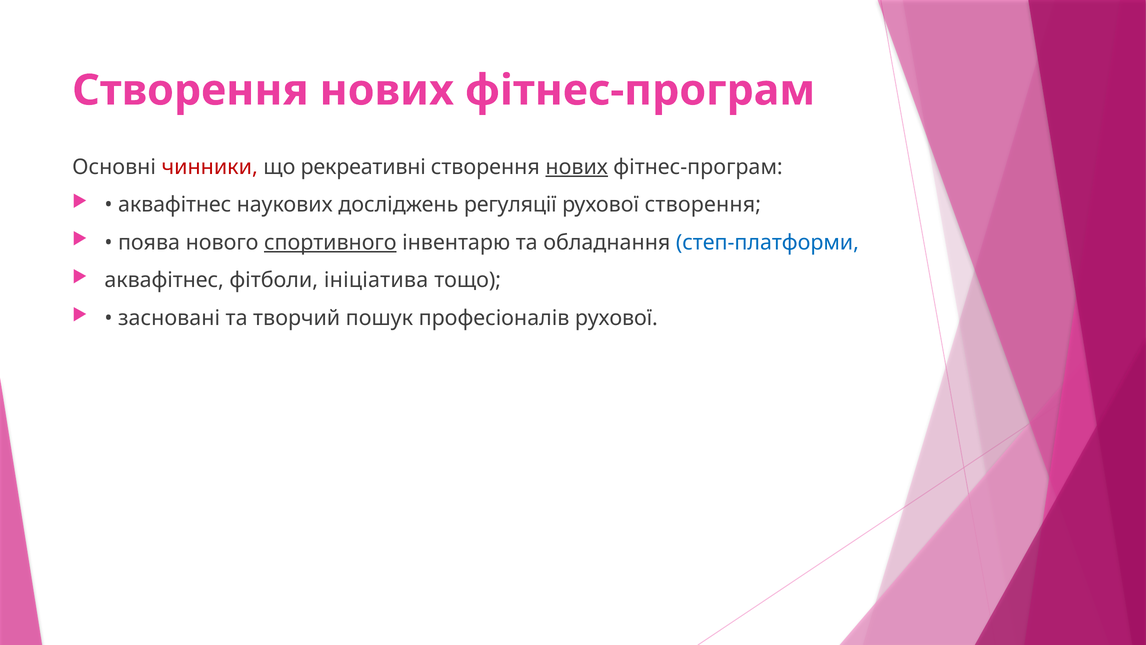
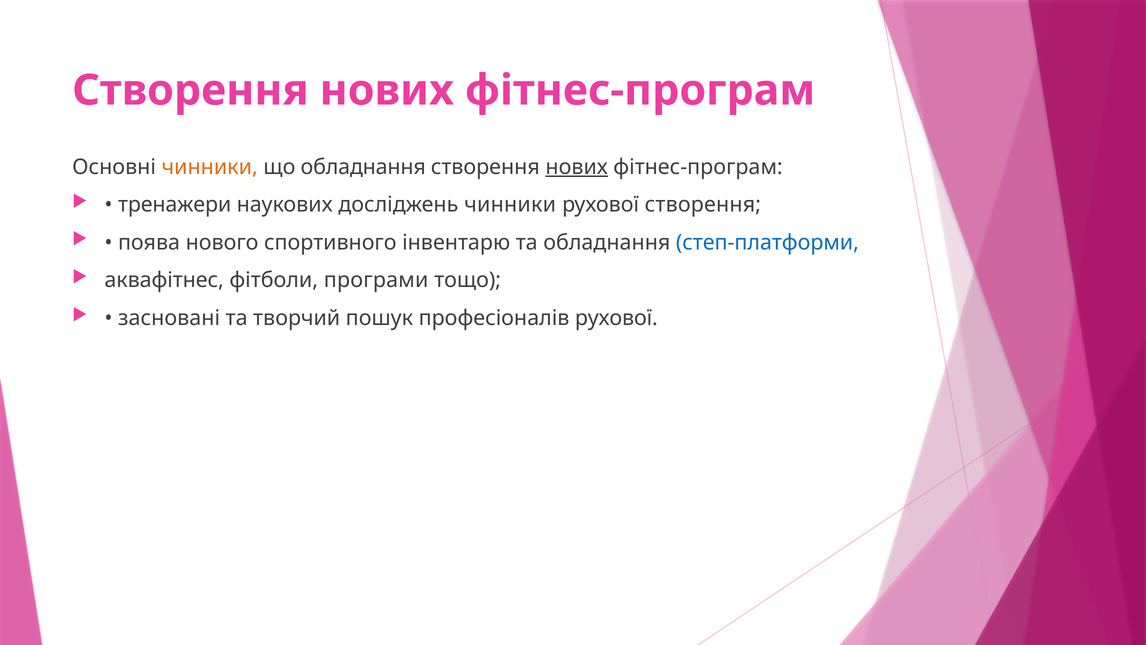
чинники at (210, 167) colour: red -> orange
що рекреативні: рекреативні -> обладнання
аквафітнес at (175, 205): аквафітнес -> тренажери
досліджень регуляції: регуляції -> чинники
спортивного underline: present -> none
ініціатива: ініціатива -> програми
